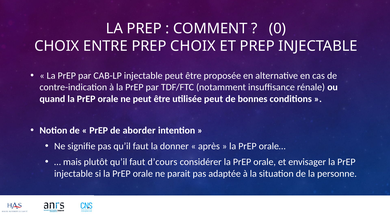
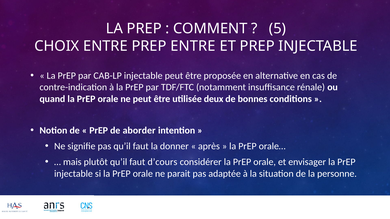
0: 0 -> 5
PREP CHOIX: CHOIX -> ENTRE
utilisée peut: peut -> deux
